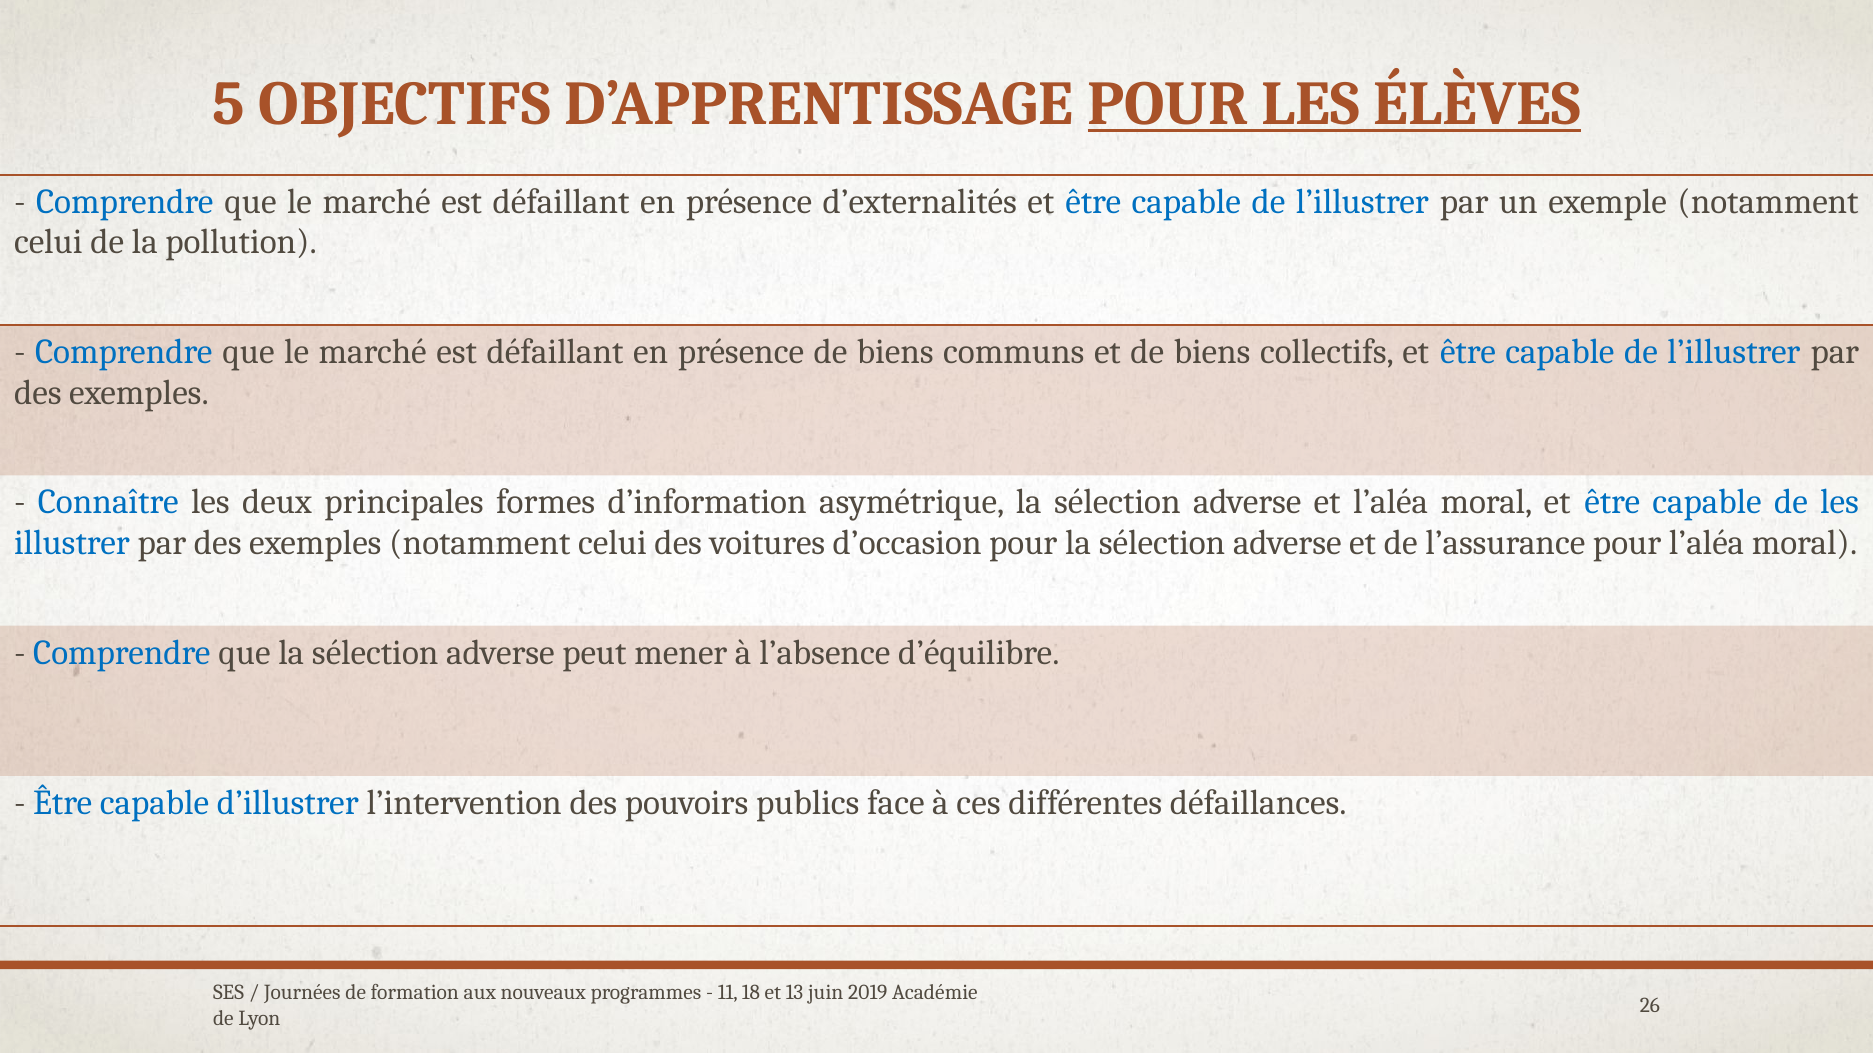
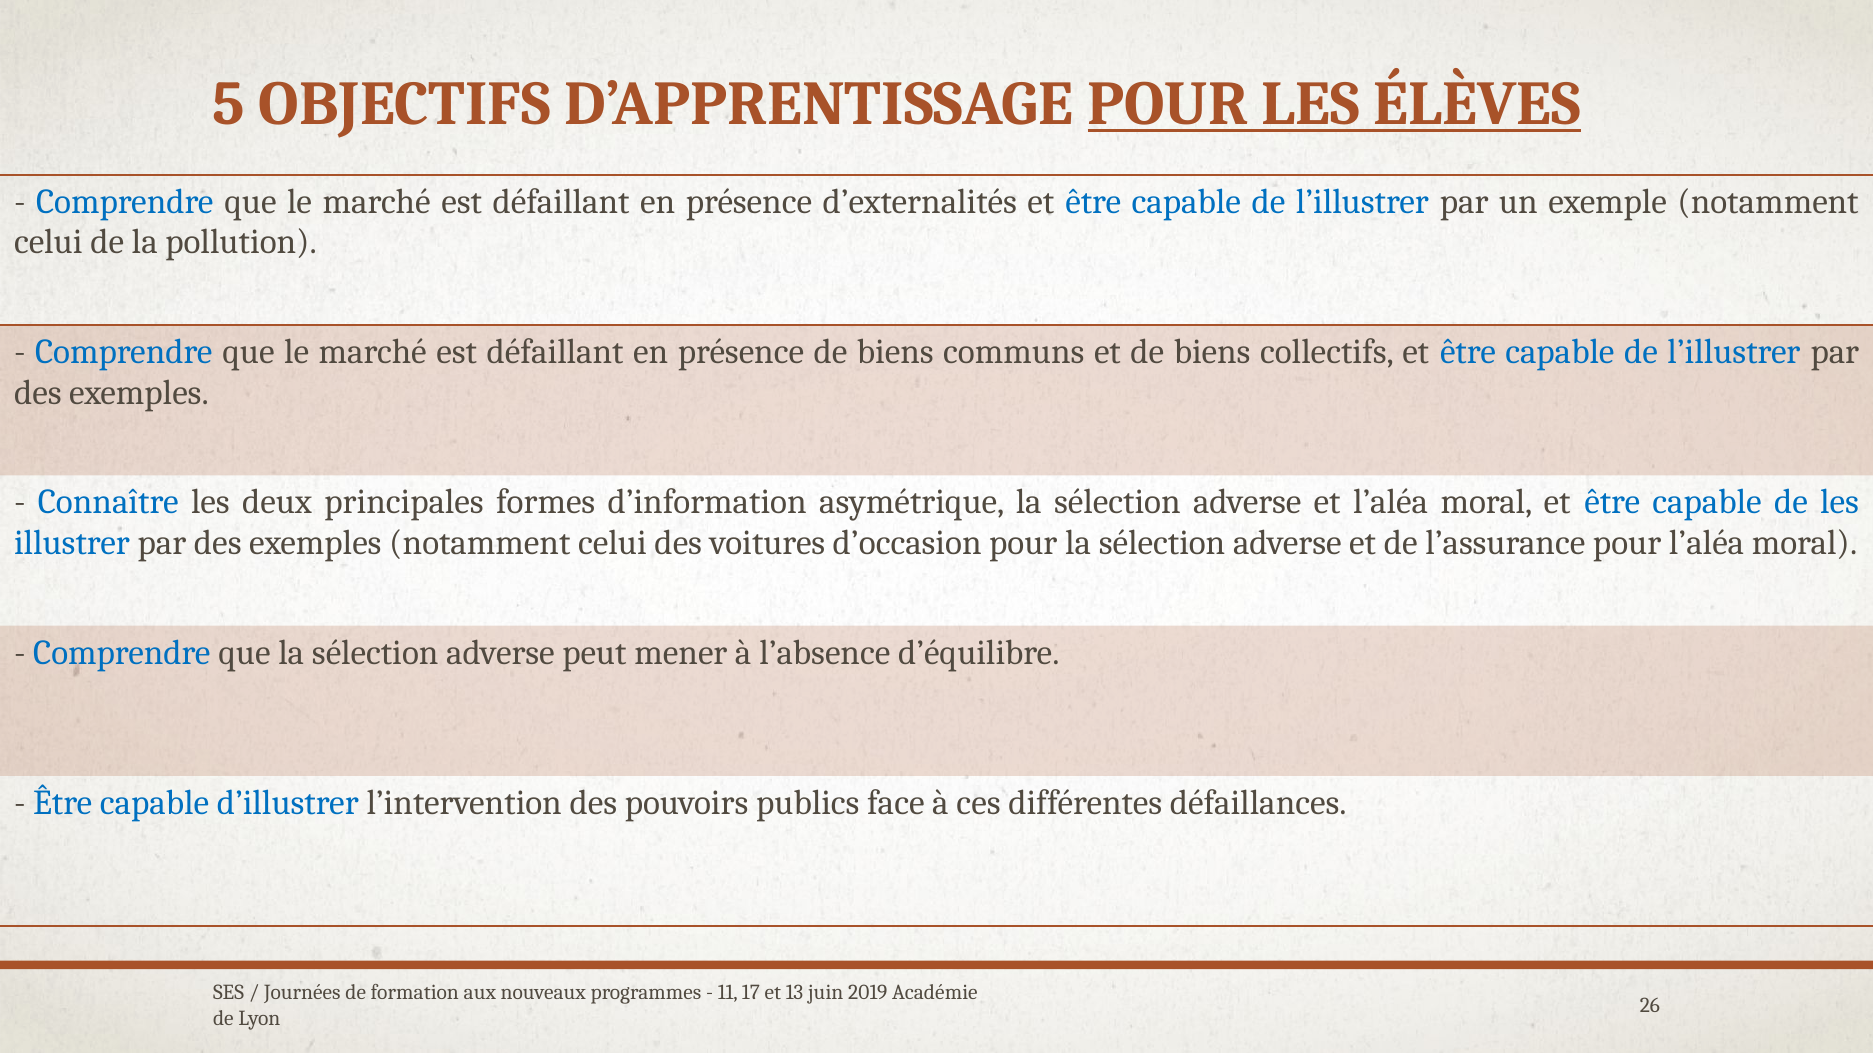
18: 18 -> 17
